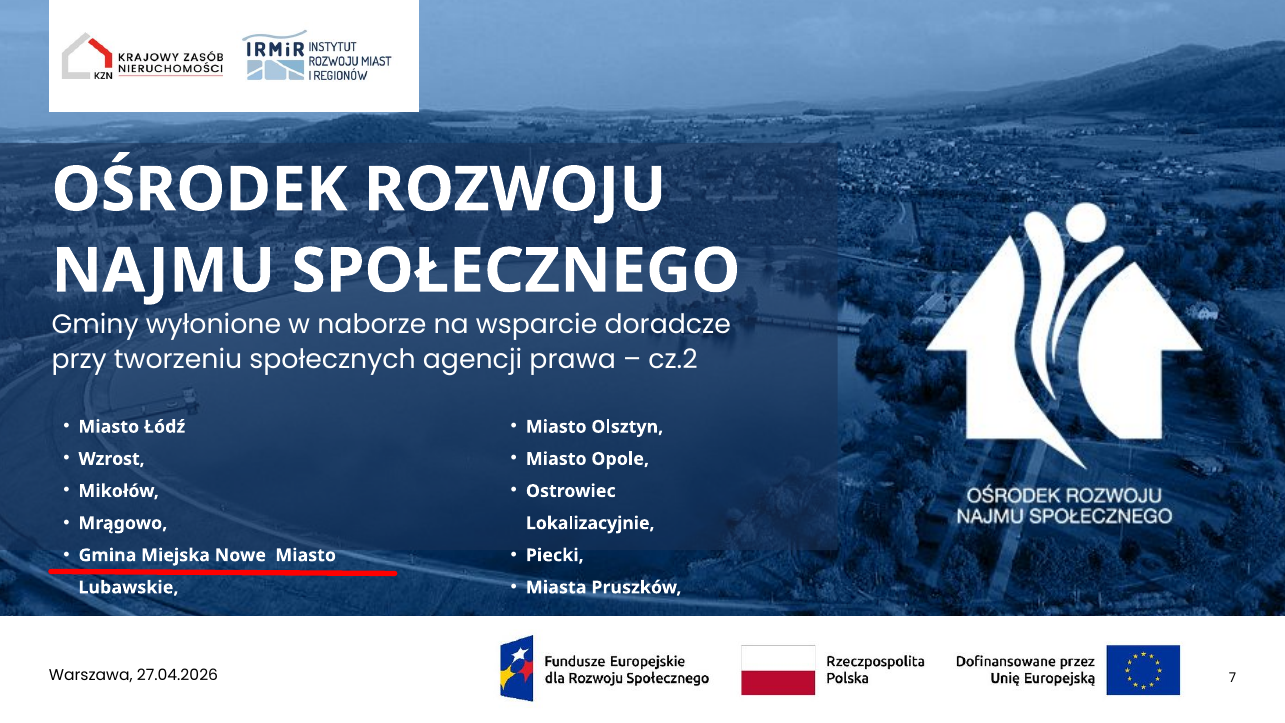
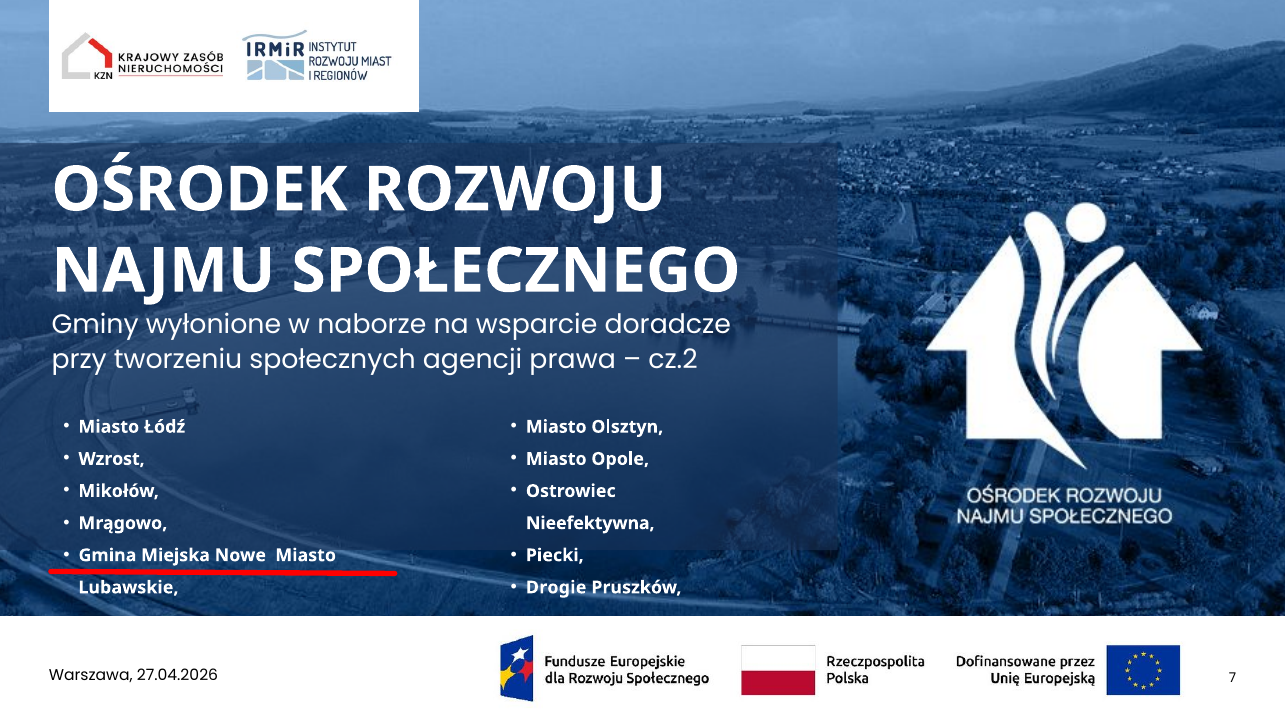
Lokalizacyjnie: Lokalizacyjnie -> Nieefektywna
Miasta: Miasta -> Drogie
